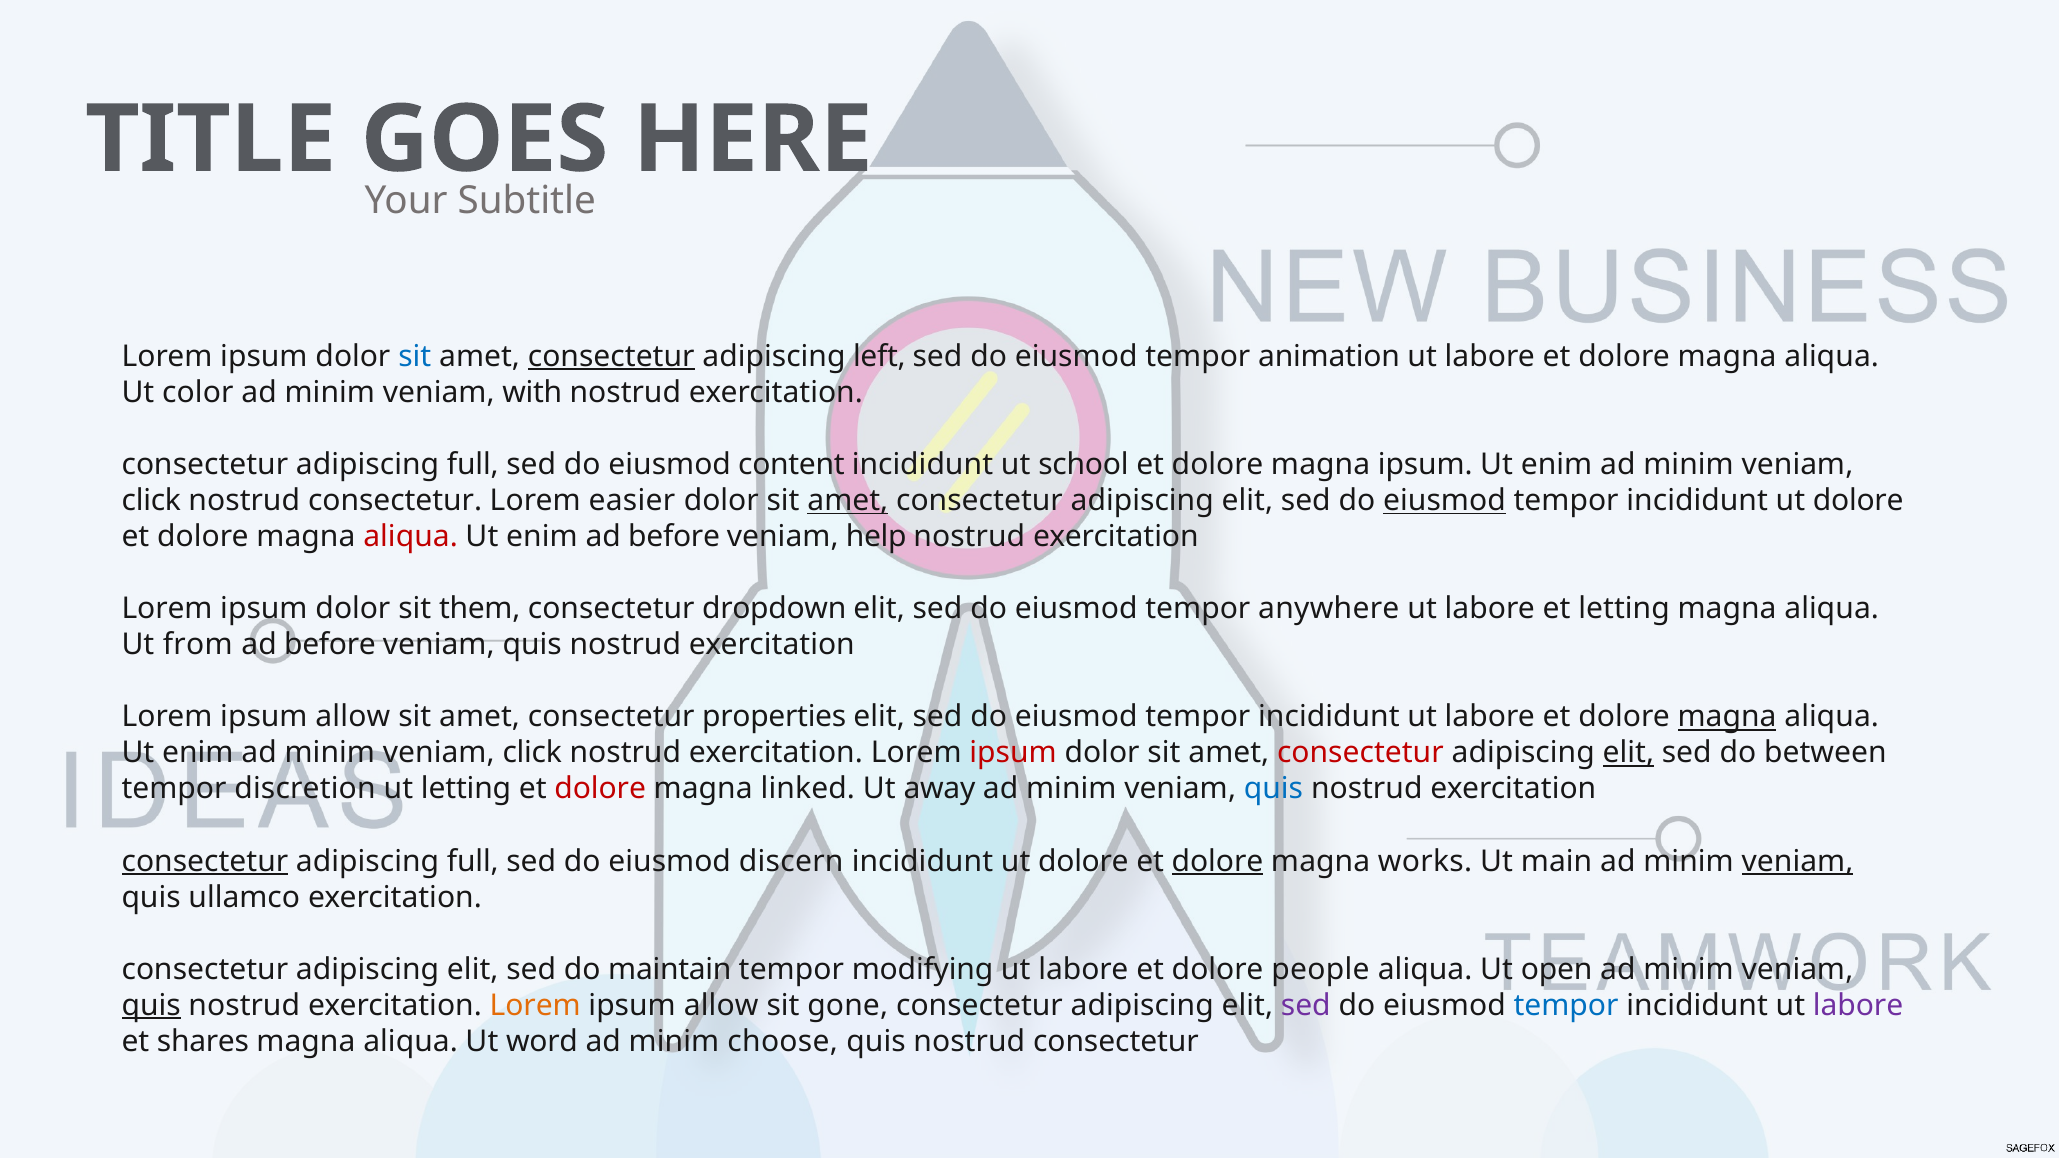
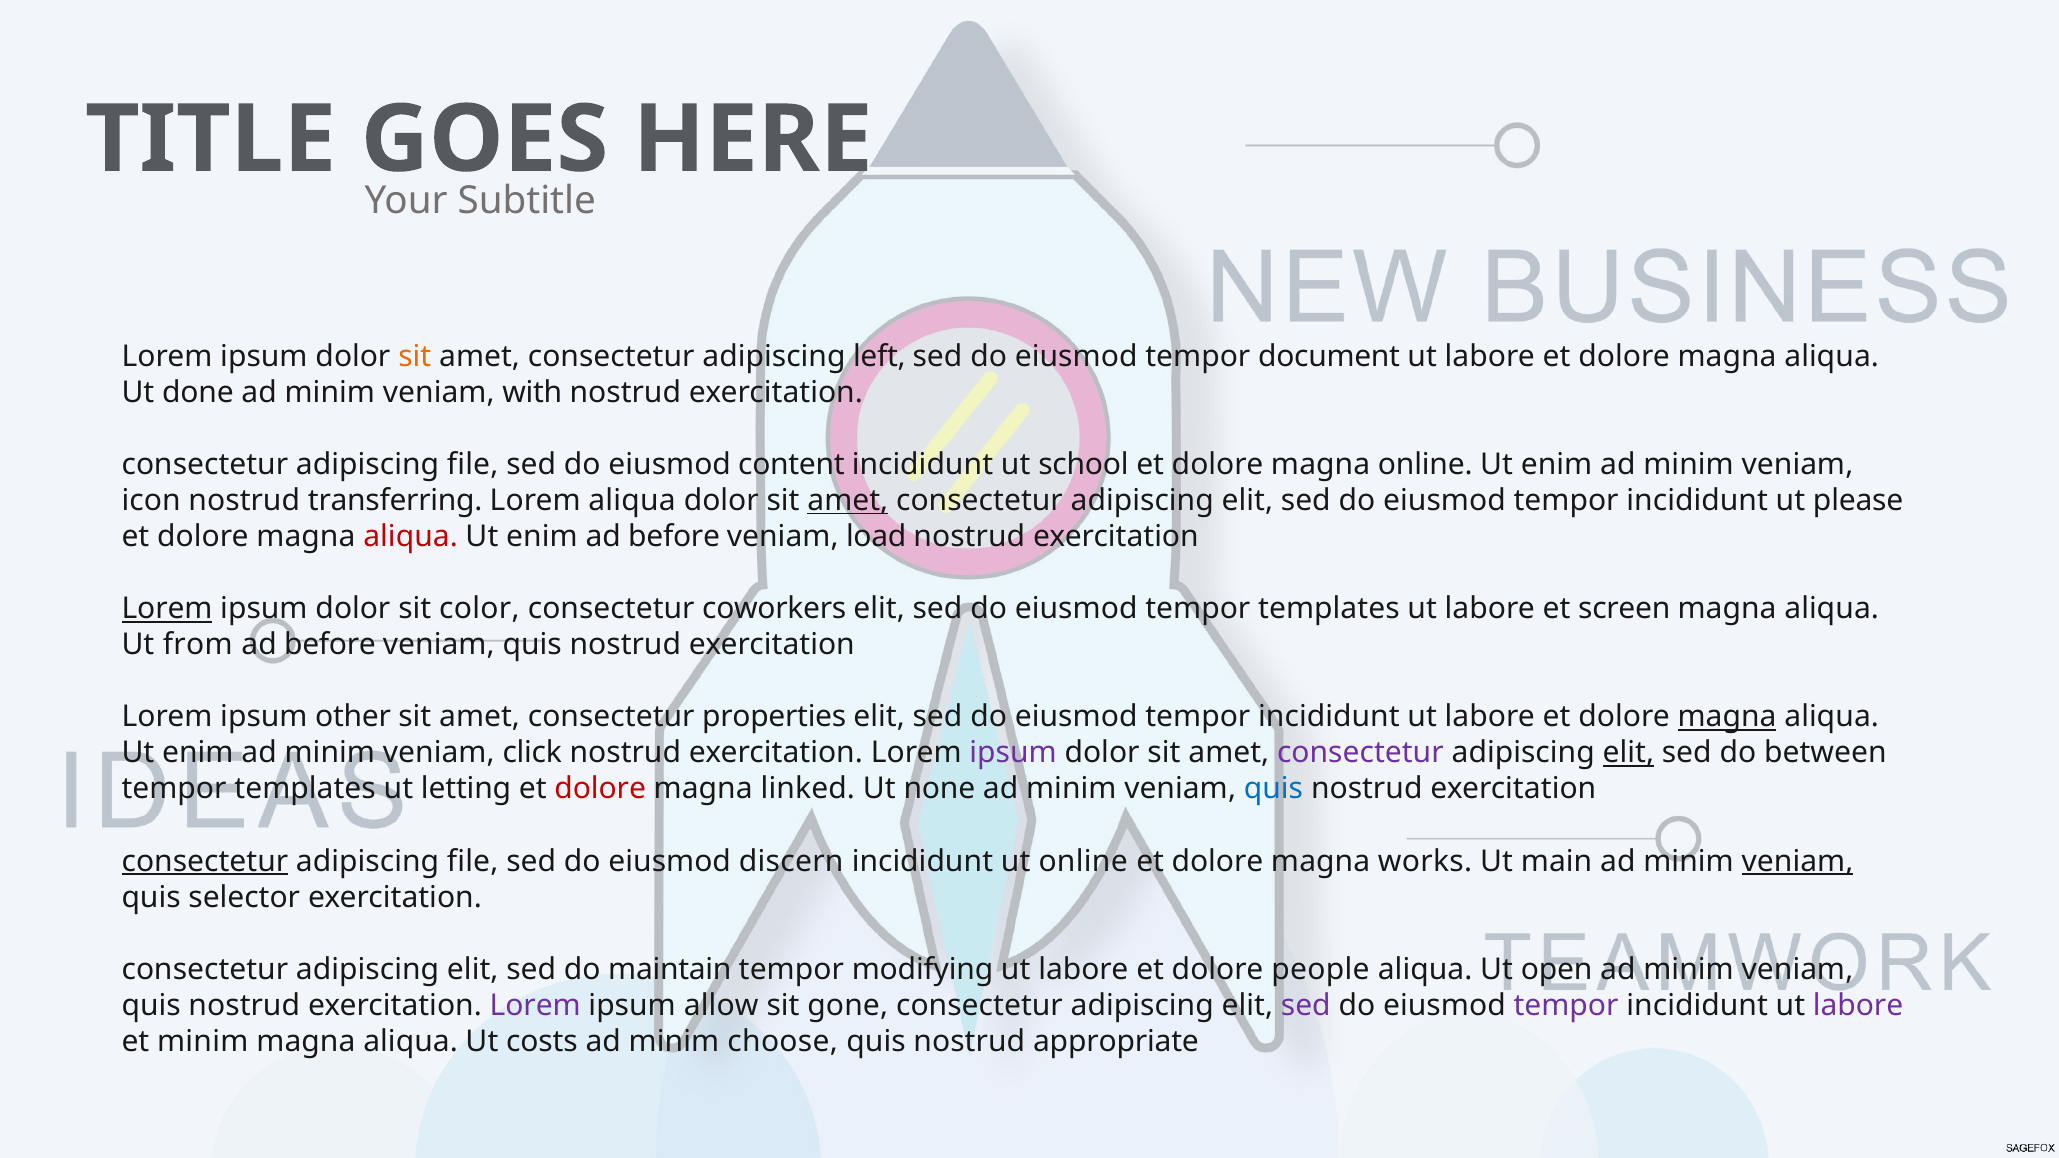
sit at (415, 357) colour: blue -> orange
consectetur at (611, 357) underline: present -> none
animation: animation -> document
color: color -> done
full at (473, 465): full -> file
magna ipsum: ipsum -> online
click at (151, 501): click -> icon
consectetur at (395, 501): consectetur -> transferring
Lorem easier: easier -> aliqua
eiusmod at (1444, 501) underline: present -> none
tempor incididunt ut dolore: dolore -> please
help: help -> load
Lorem at (167, 609) underline: none -> present
them: them -> color
dropdown: dropdown -> coworkers
eiusmod tempor anywhere: anywhere -> templates
et letting: letting -> screen
allow at (353, 717): allow -> other
ipsum at (1013, 753) colour: red -> purple
consectetur at (1360, 753) colour: red -> purple
discretion at (305, 789): discretion -> templates
away: away -> none
full at (473, 861): full -> file
dolore at (1083, 861): dolore -> online
dolore at (1218, 861) underline: present -> none
ullamco: ullamco -> selector
quis at (151, 1005) underline: present -> none
Lorem at (535, 1005) colour: orange -> purple
tempor at (1566, 1005) colour: blue -> purple
et shares: shares -> minim
word: word -> costs
quis nostrud consectetur: consectetur -> appropriate
